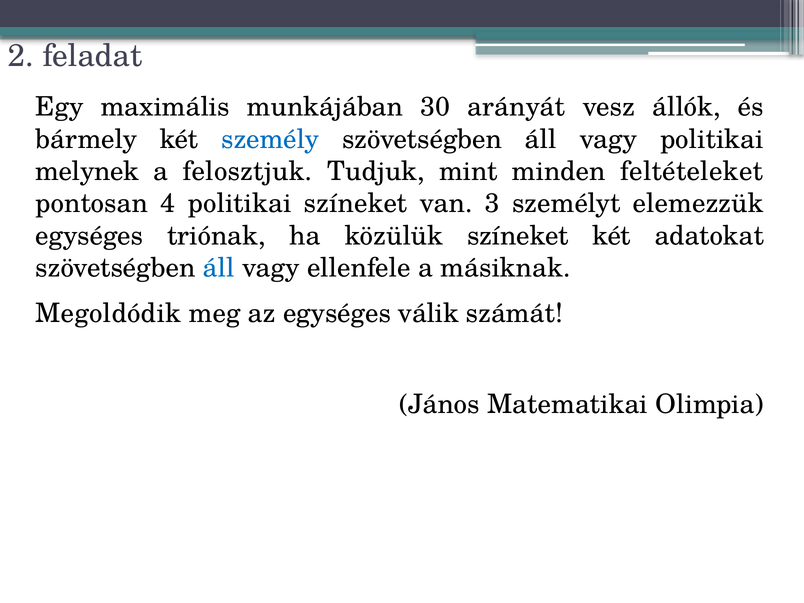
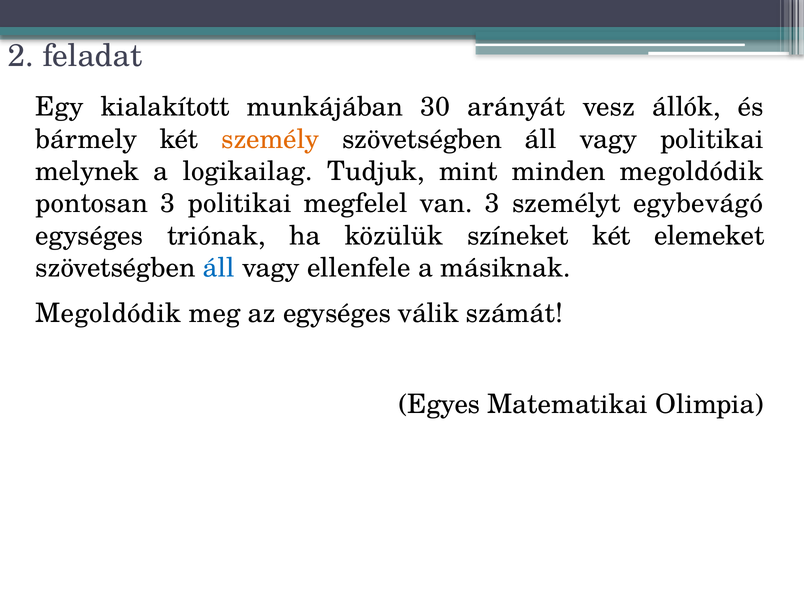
maximális: maximális -> kialakított
személy colour: blue -> orange
felosztjuk: felosztjuk -> logikailag
minden feltételeket: feltételeket -> megoldódik
pontosan 4: 4 -> 3
politikai színeket: színeket -> megfelel
elemezzük: elemezzük -> egybevágó
adatokat: adatokat -> elemeket
János: János -> Egyes
